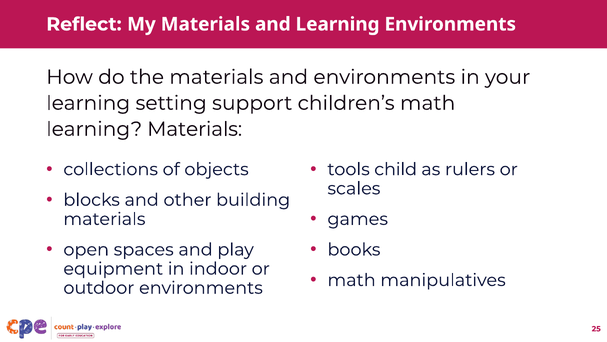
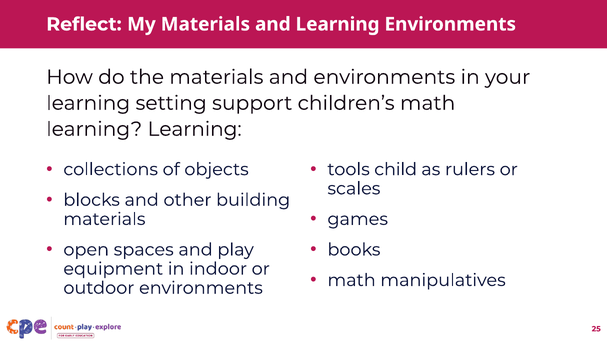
learning Materials: Materials -> Learning
